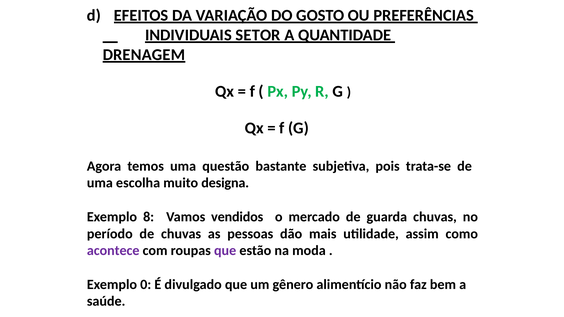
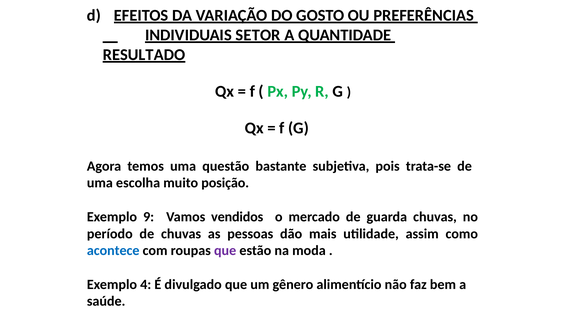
DRENAGEM: DRENAGEM -> RESULTADO
designa: designa -> posição
8: 8 -> 9
acontece colour: purple -> blue
0: 0 -> 4
